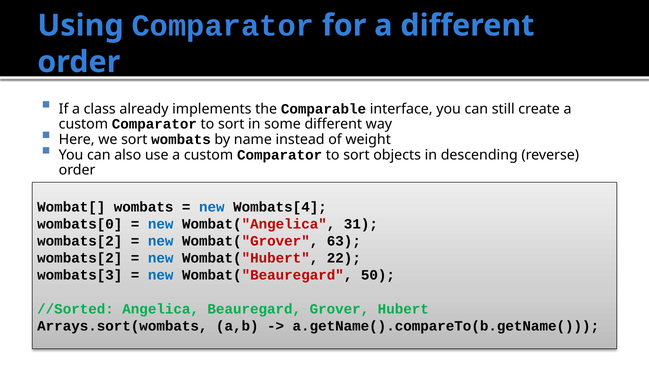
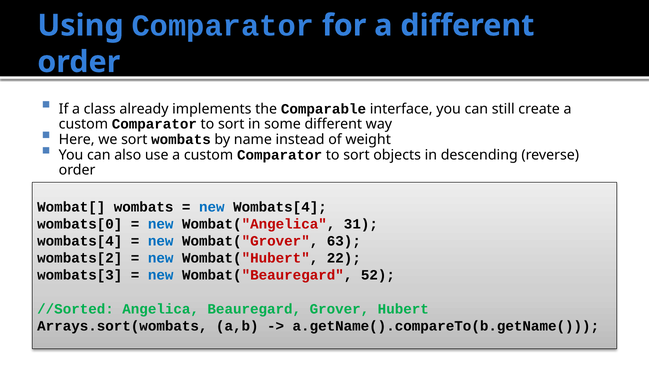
wombats[2 at (80, 241): wombats[2 -> wombats[4
50: 50 -> 52
